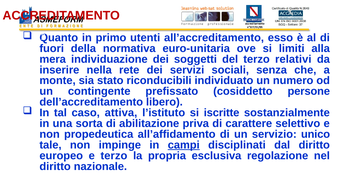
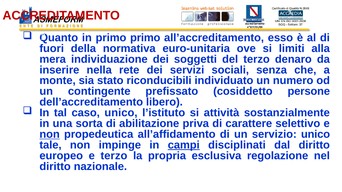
primo utenti: utenti -> primo
relativi: relativi -> denaro
caso attiva: attiva -> unico
iscritte: iscritte -> attività
non at (50, 134) underline: none -> present
